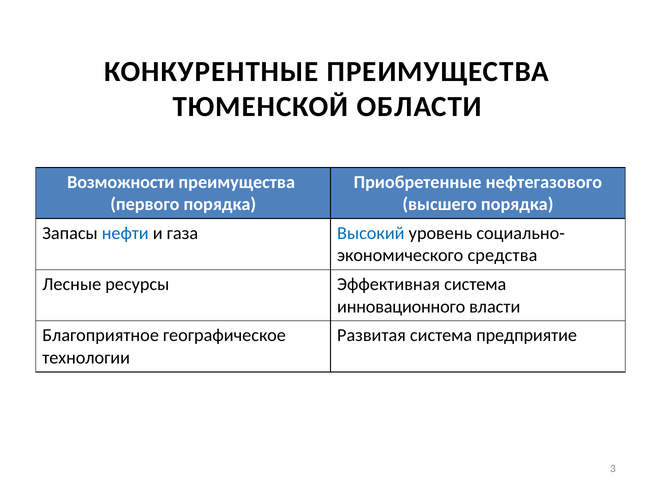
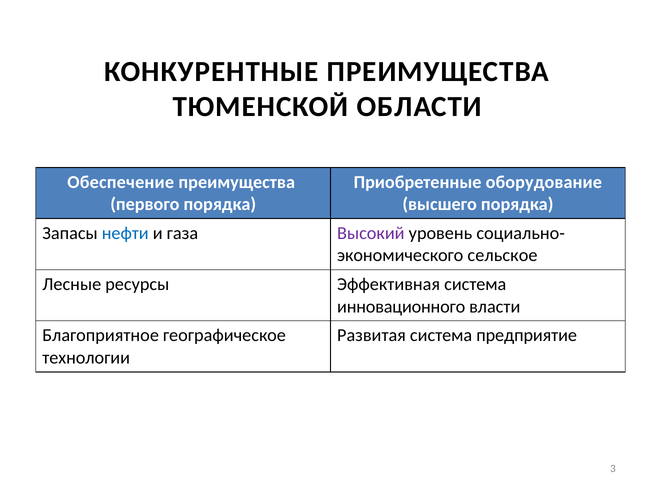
Возможности: Возможности -> Обеспечение
нефтегазового: нефтегазового -> оборудование
Высокий colour: blue -> purple
средства: средства -> сельское
